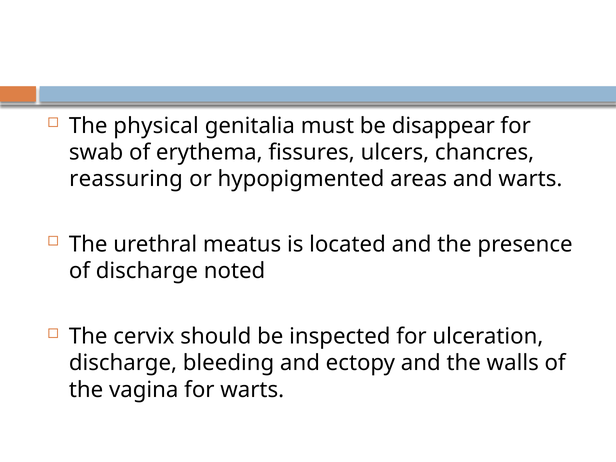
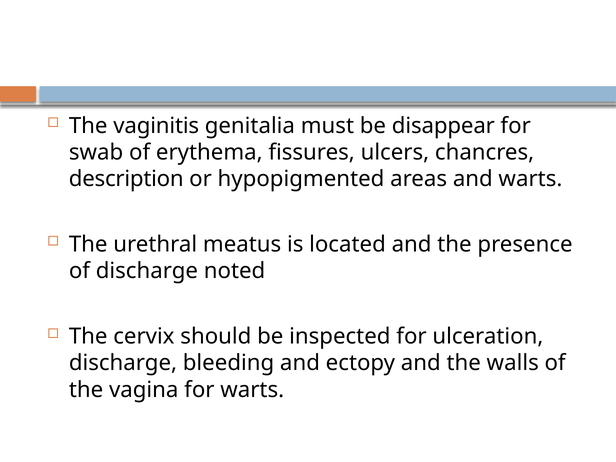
physical: physical -> vaginitis
reassuring: reassuring -> description
